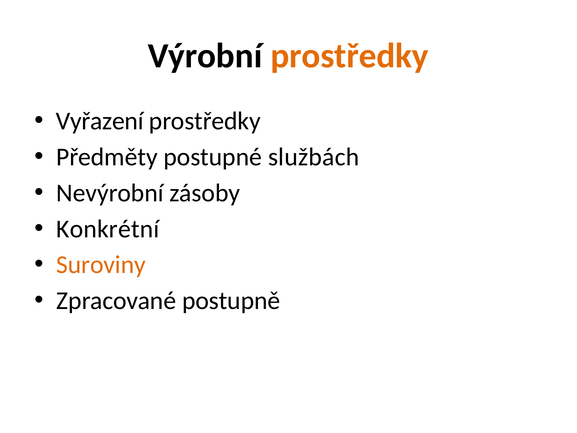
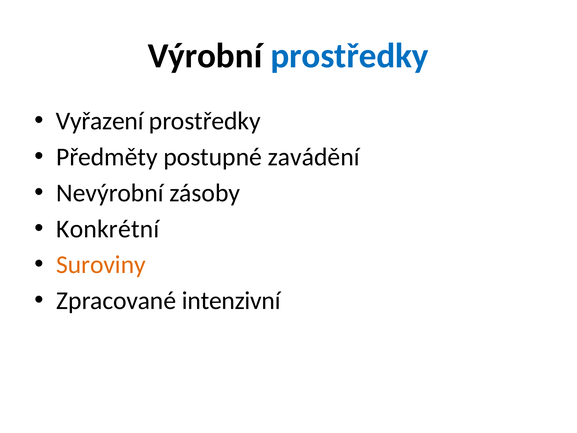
prostředky at (349, 56) colour: orange -> blue
službách: službách -> zavádění
postupně: postupně -> intenzivní
